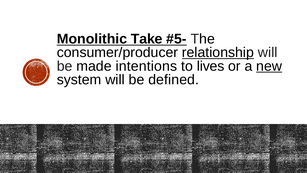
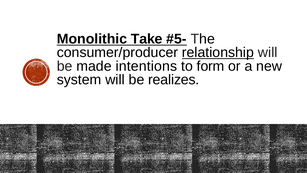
lives: lives -> form
new underline: present -> none
defined: defined -> realizes
